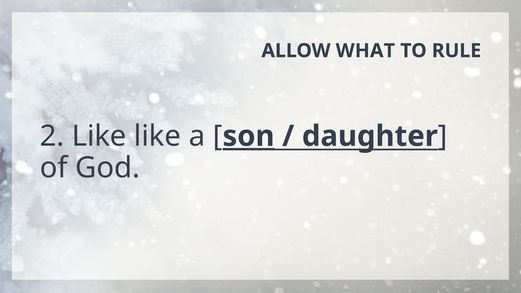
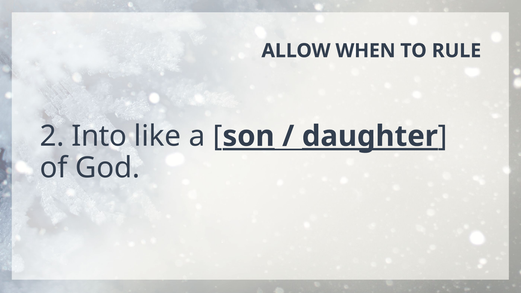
WHAT: WHAT -> WHEN
2 Like: Like -> Into
daughter underline: none -> present
